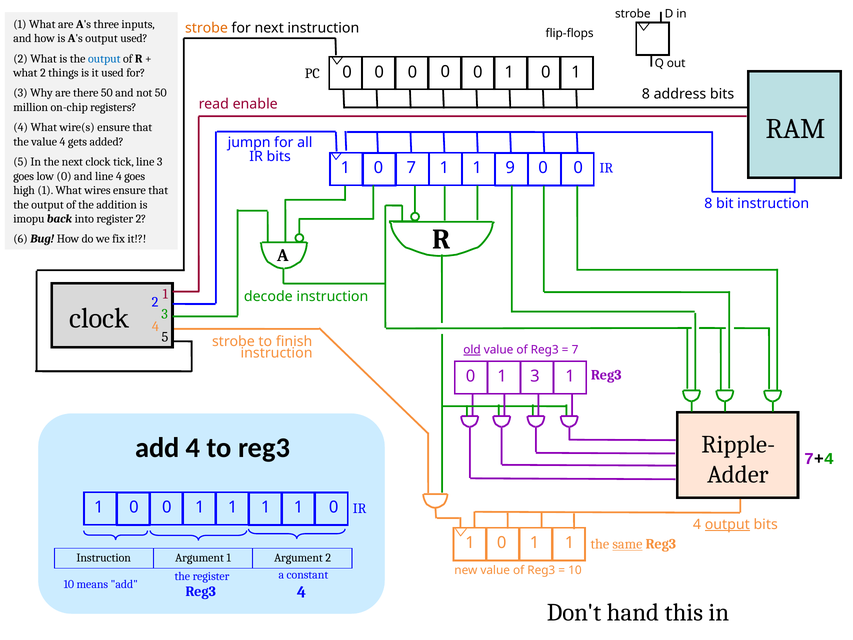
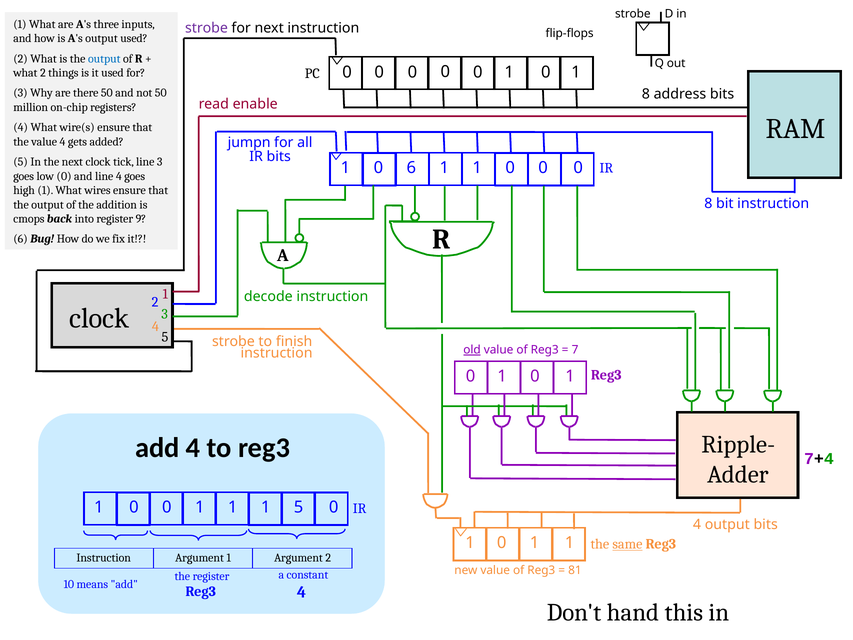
strobe at (206, 28) colour: orange -> purple
0 7: 7 -> 6
9 at (510, 168): 9 -> 0
imopu: imopu -> cmops
register 2: 2 -> 9
3 at (535, 376): 3 -> 0
1 1 1 1: 1 -> 5
output at (727, 524) underline: present -> none
10 at (575, 570): 10 -> 81
